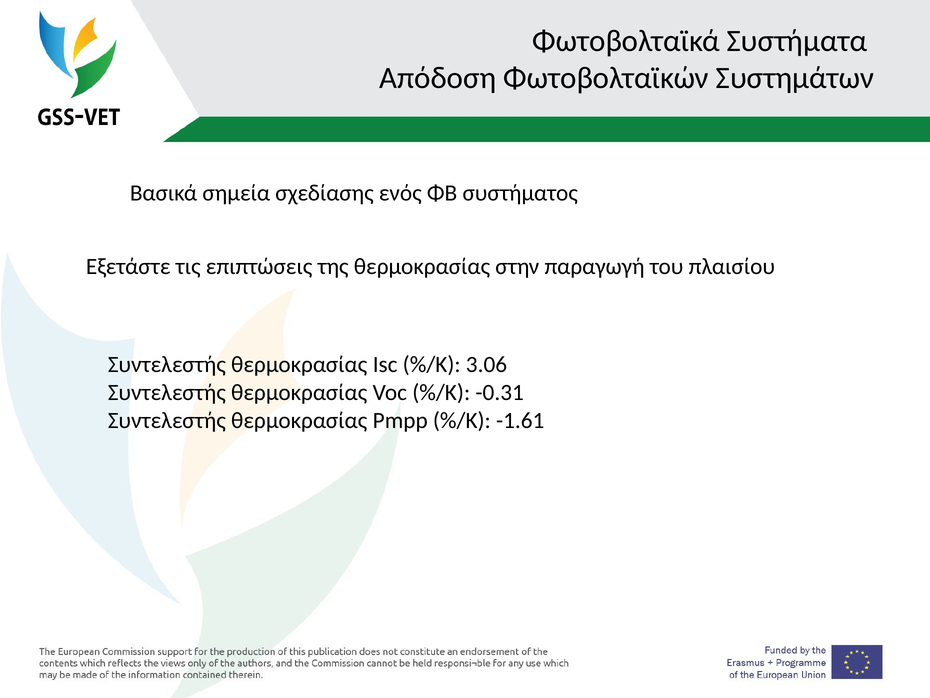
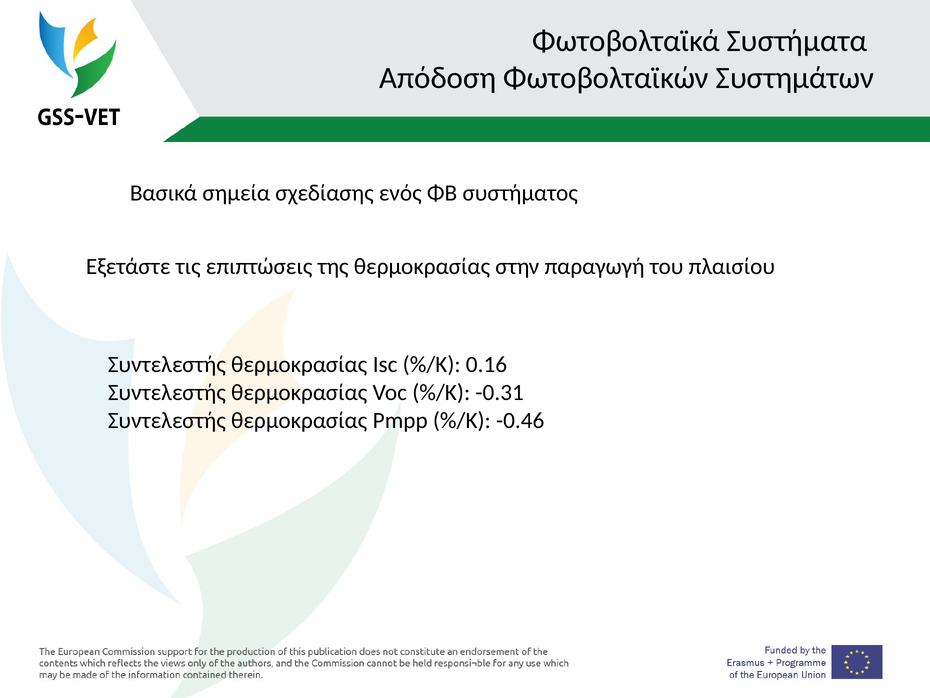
3.06: 3.06 -> 0.16
-1.61: -1.61 -> -0.46
